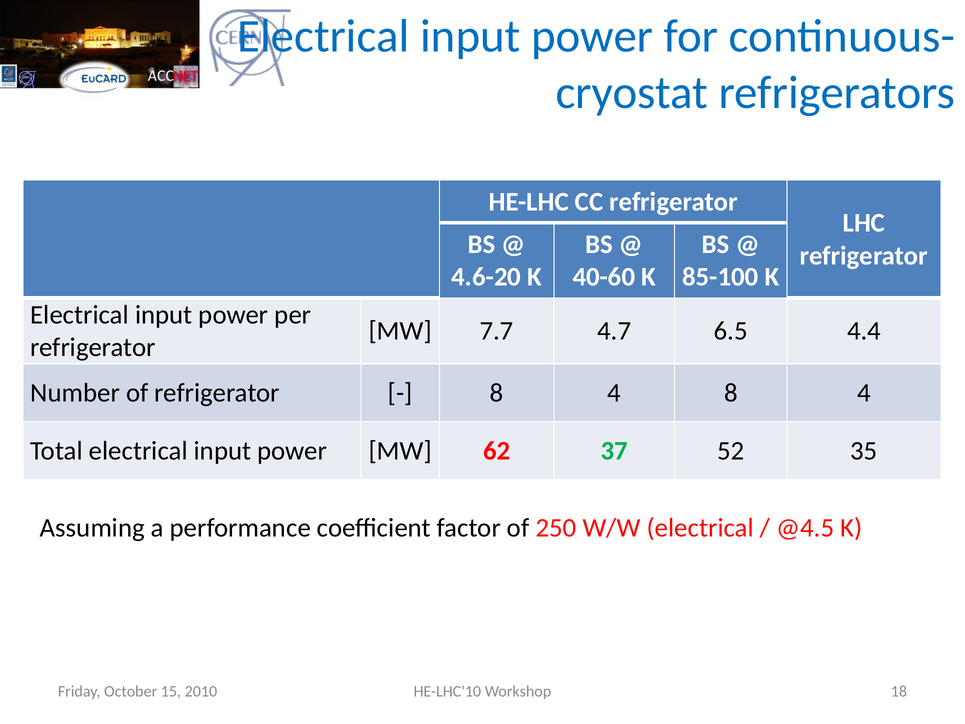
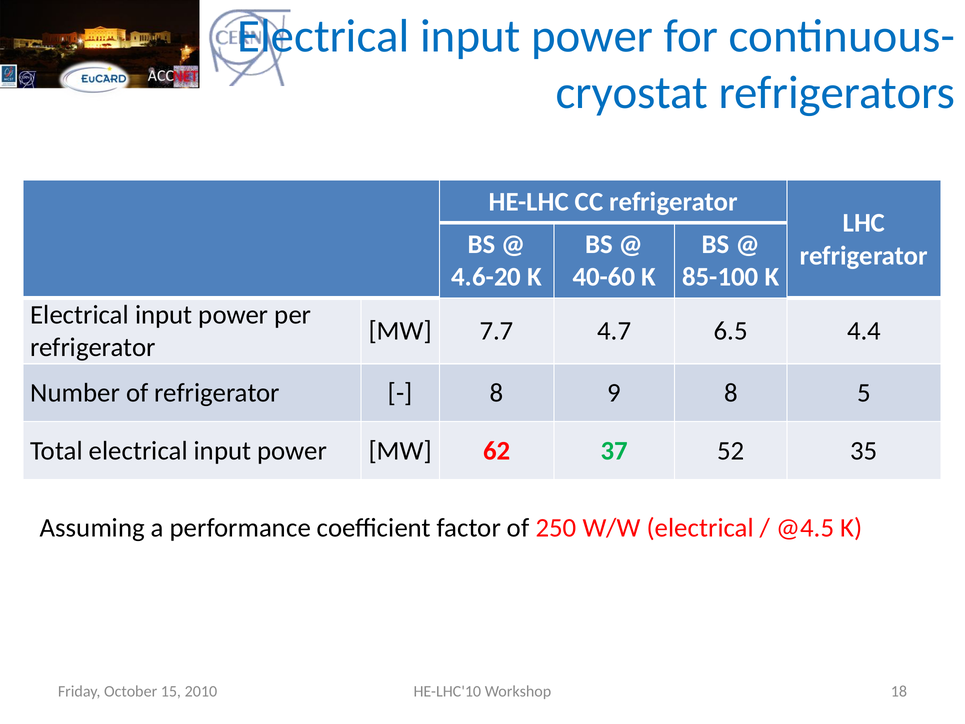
4 at (614, 393): 4 -> 9
4 at (864, 393): 4 -> 5
